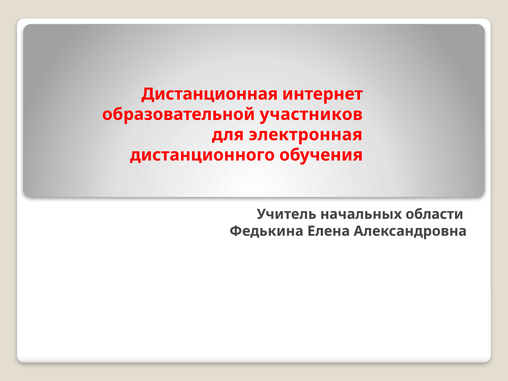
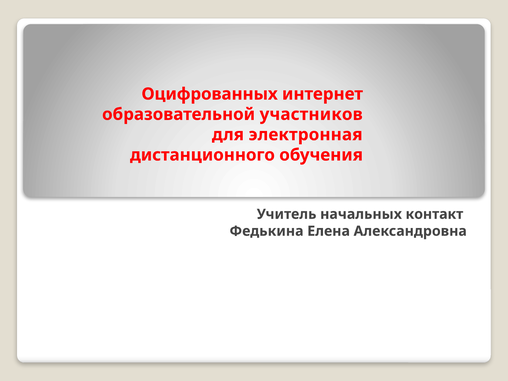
Дистанционная: Дистанционная -> Оцифрованных
области: области -> контакт
